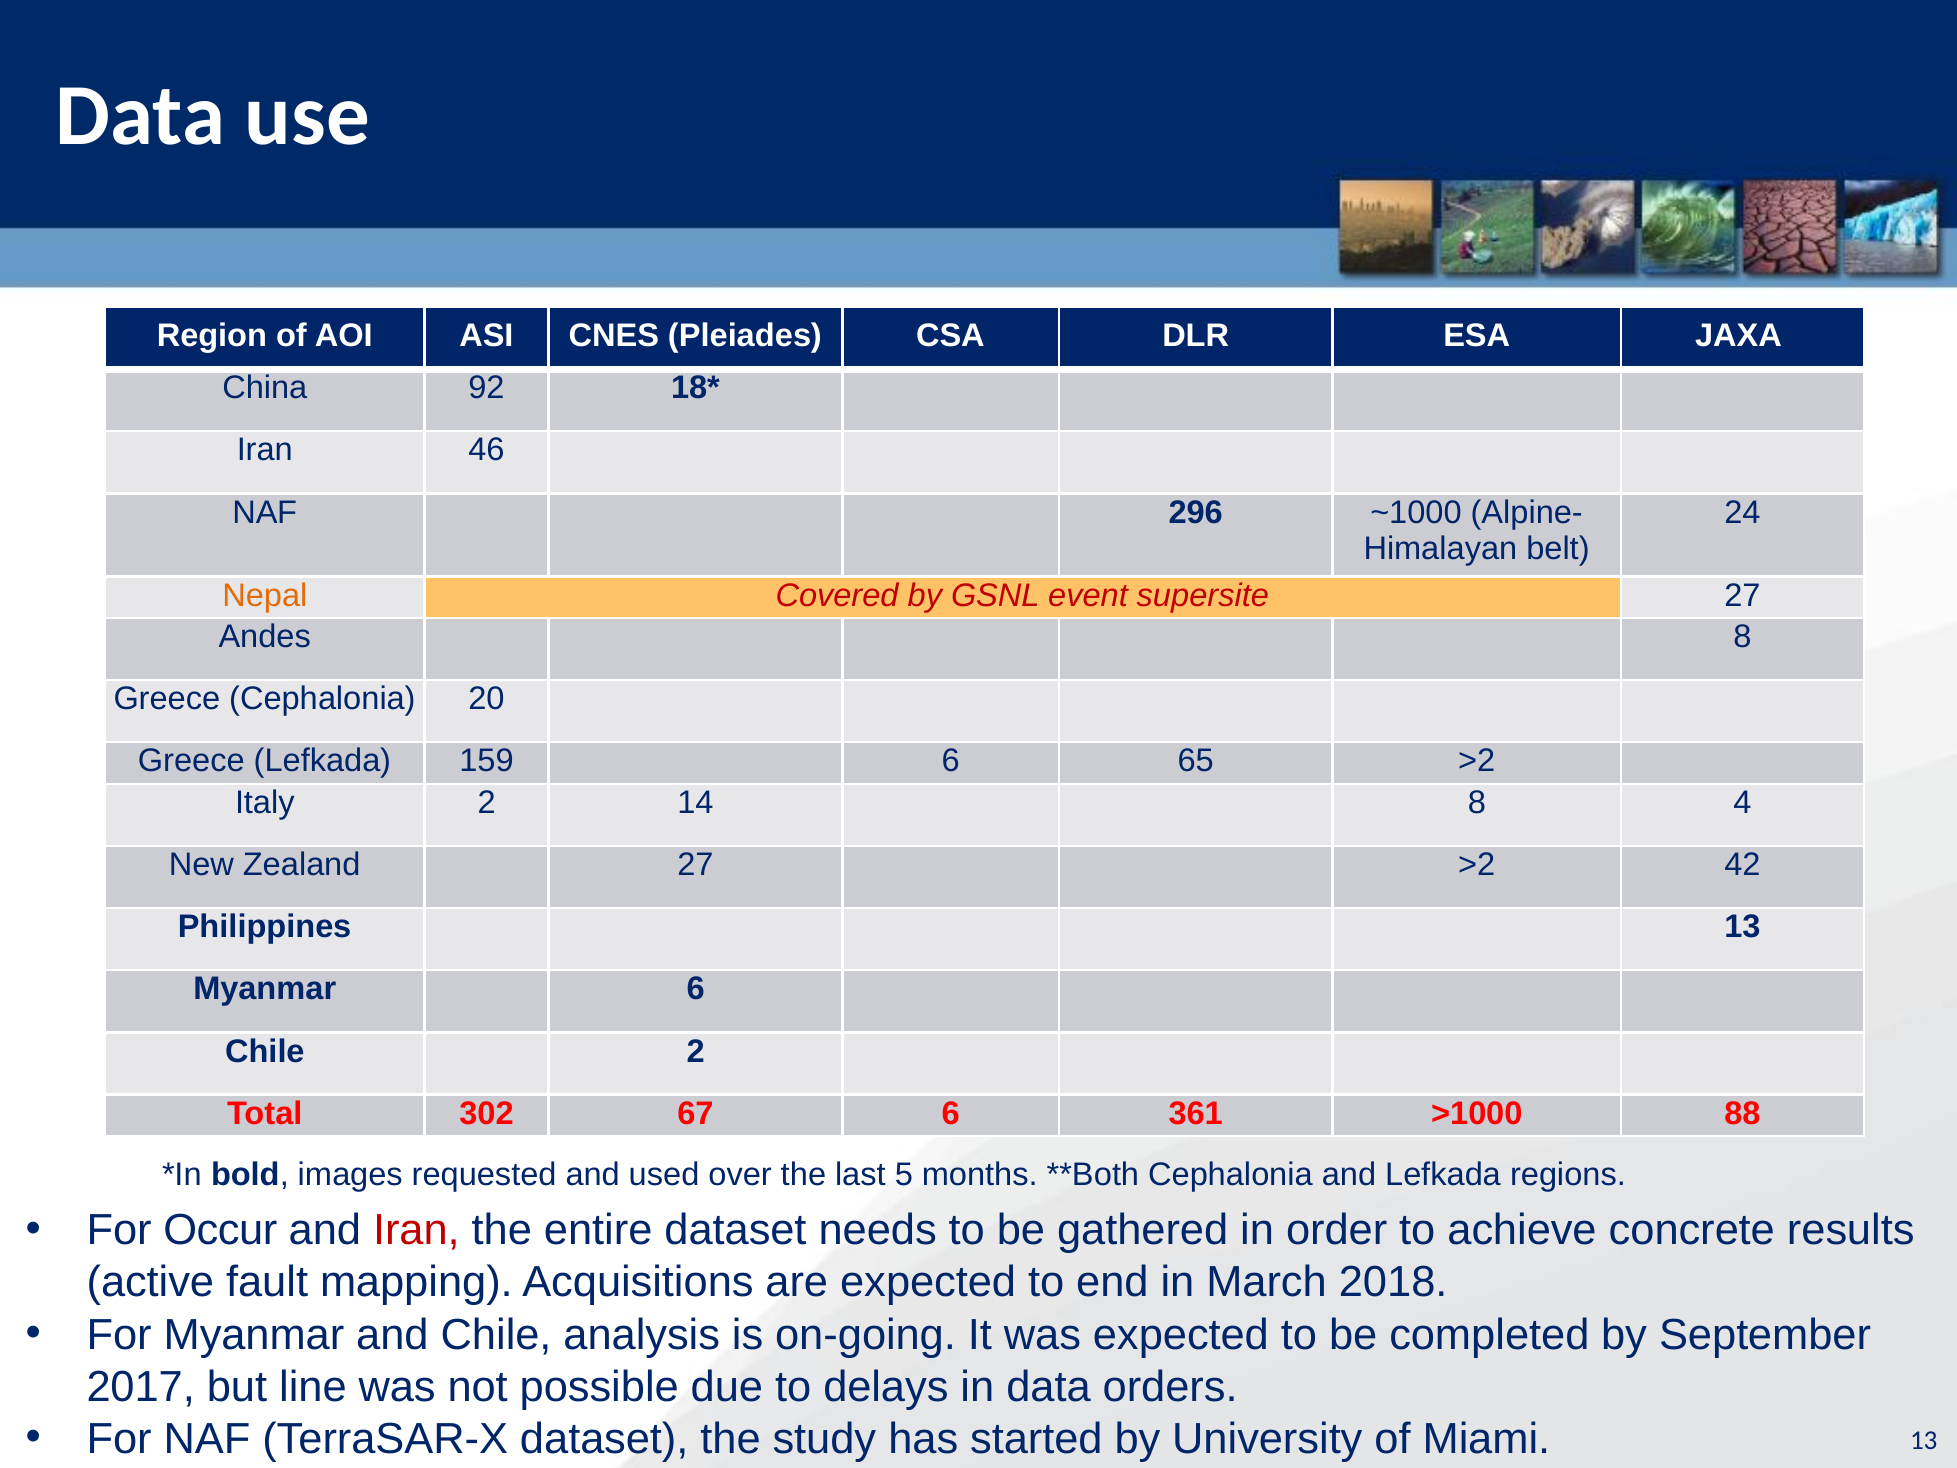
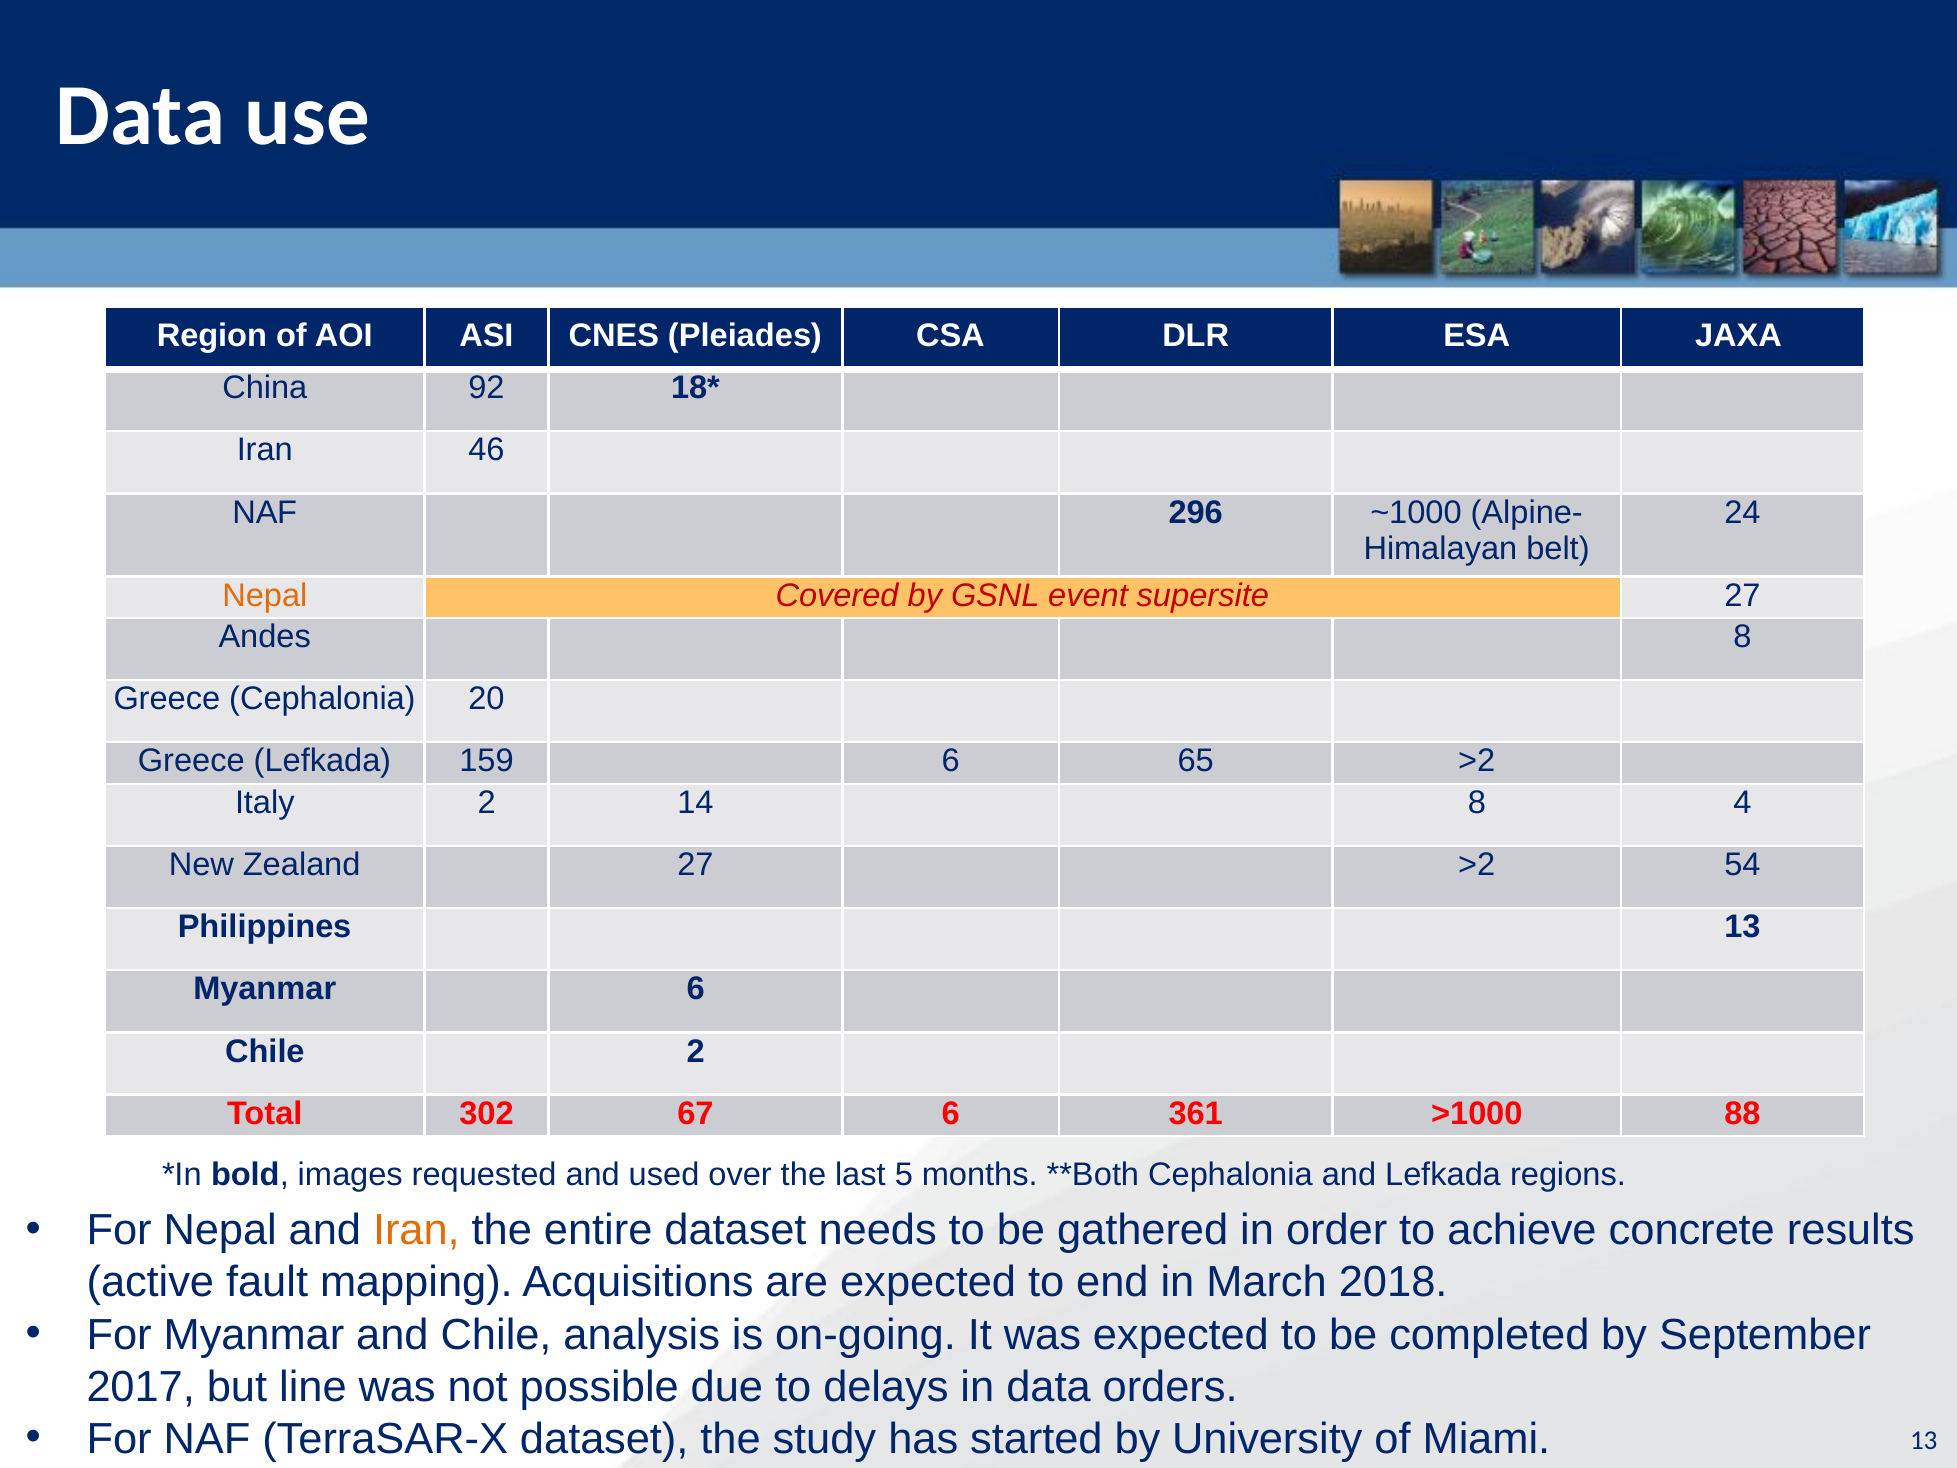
42: 42 -> 54
For Occur: Occur -> Nepal
Iran at (416, 1230) colour: red -> orange
